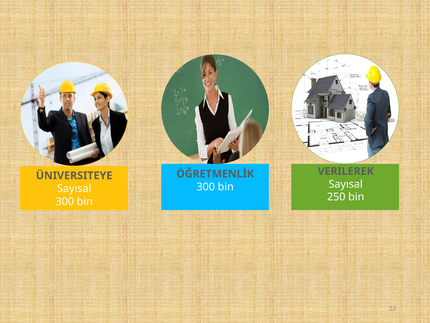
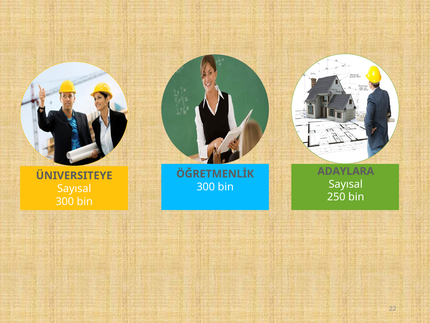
VERILEREK: VERILEREK -> ADAYLARA
